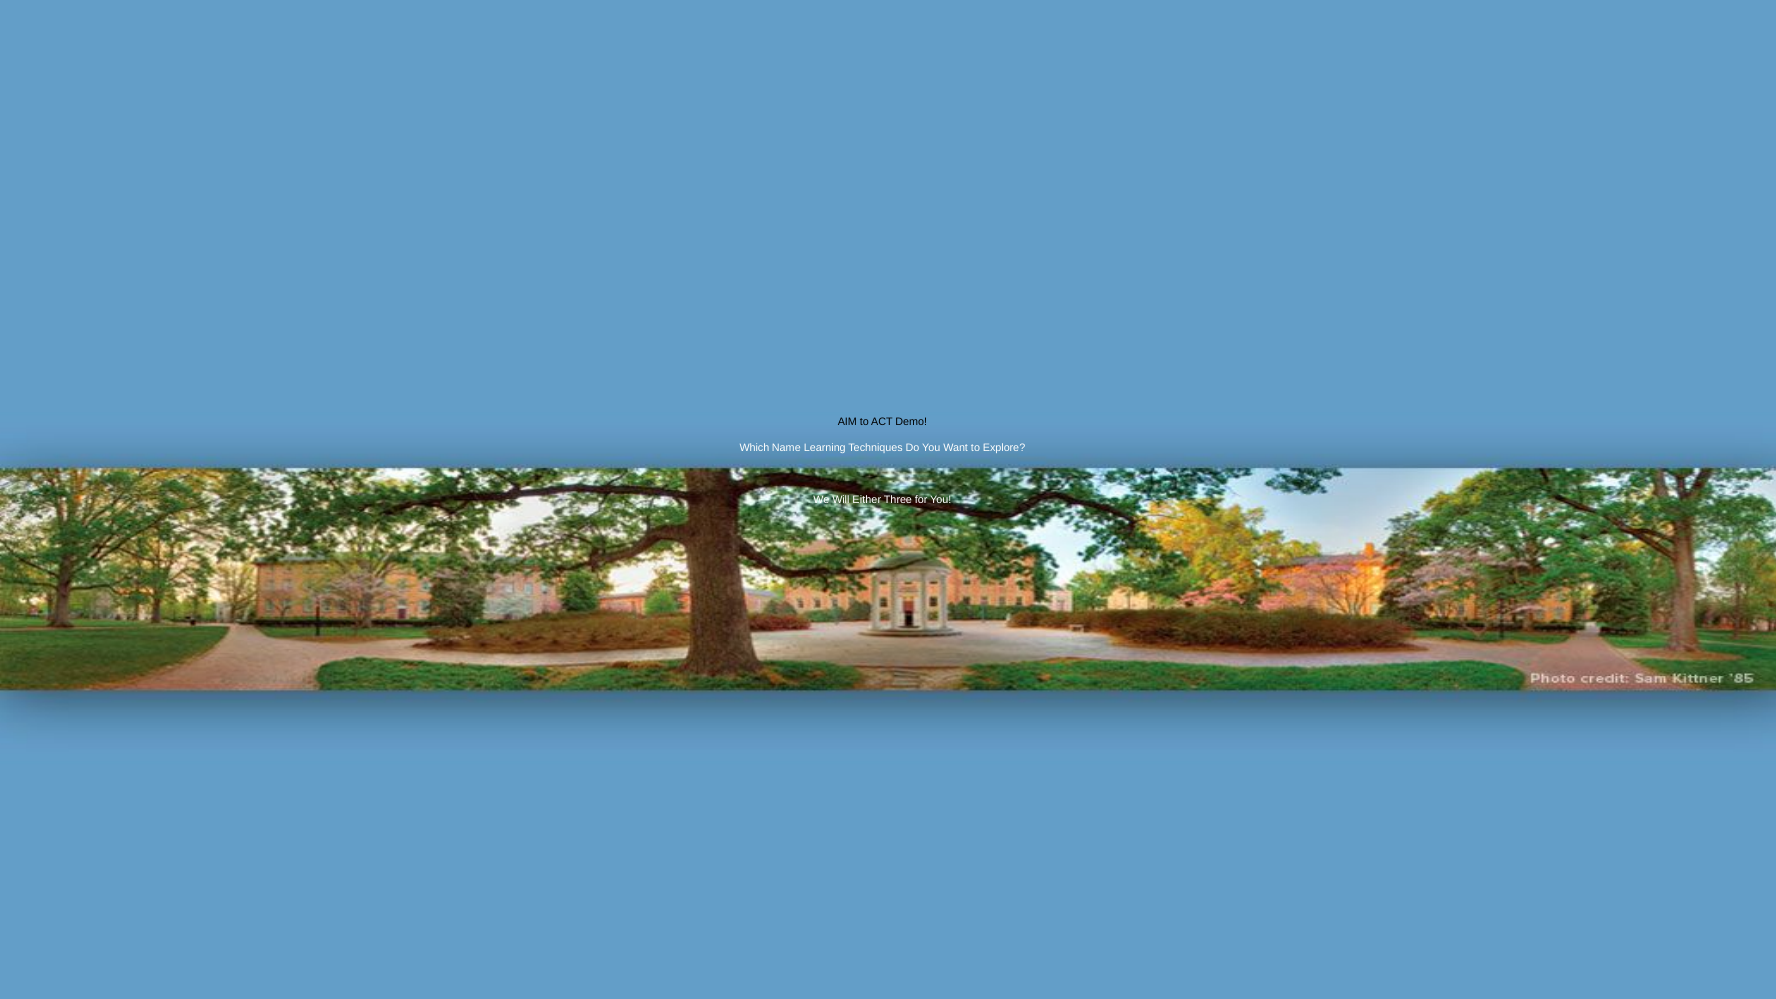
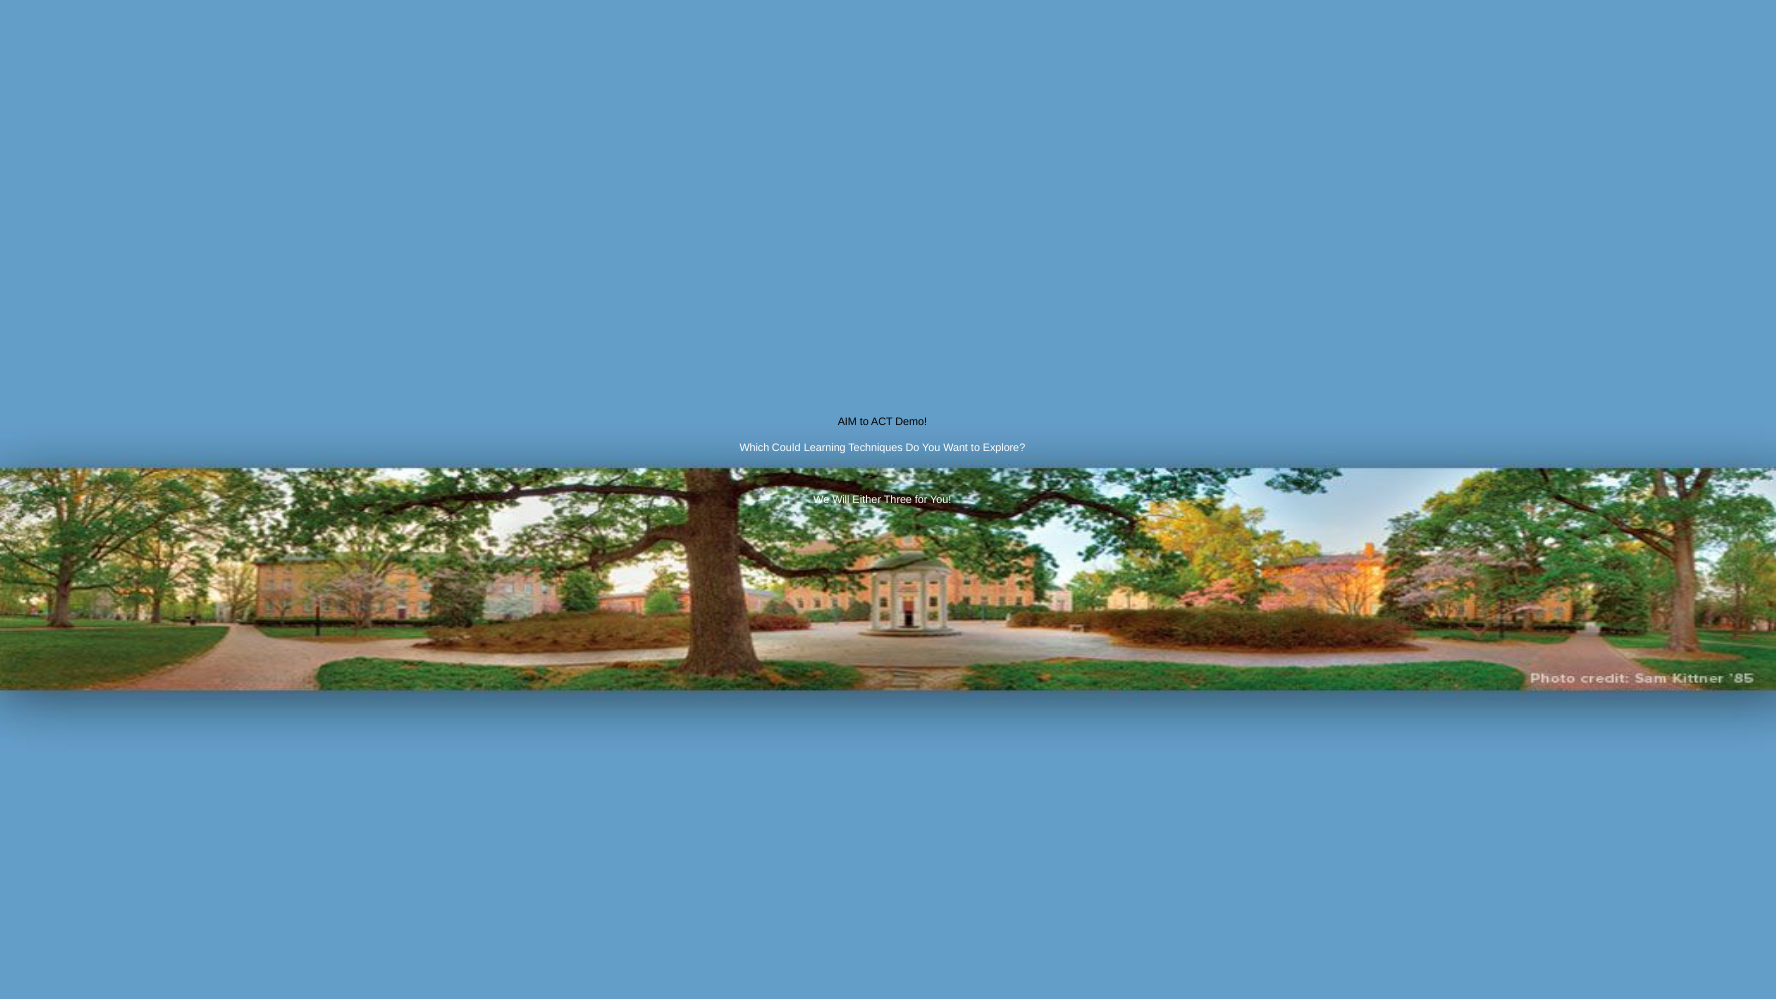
Name: Name -> Could
